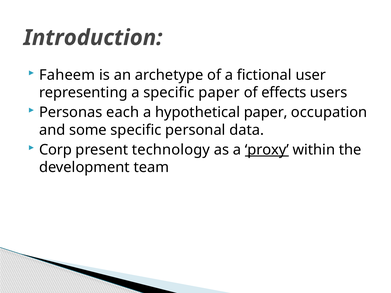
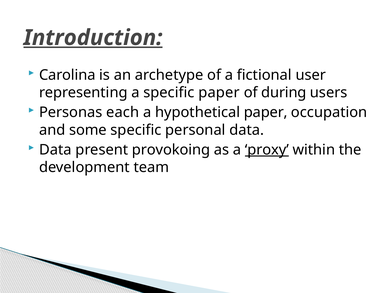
Introduction underline: none -> present
Faheem: Faheem -> Carolina
effects: effects -> during
Corp at (55, 150): Corp -> Data
technology: technology -> provokoing
